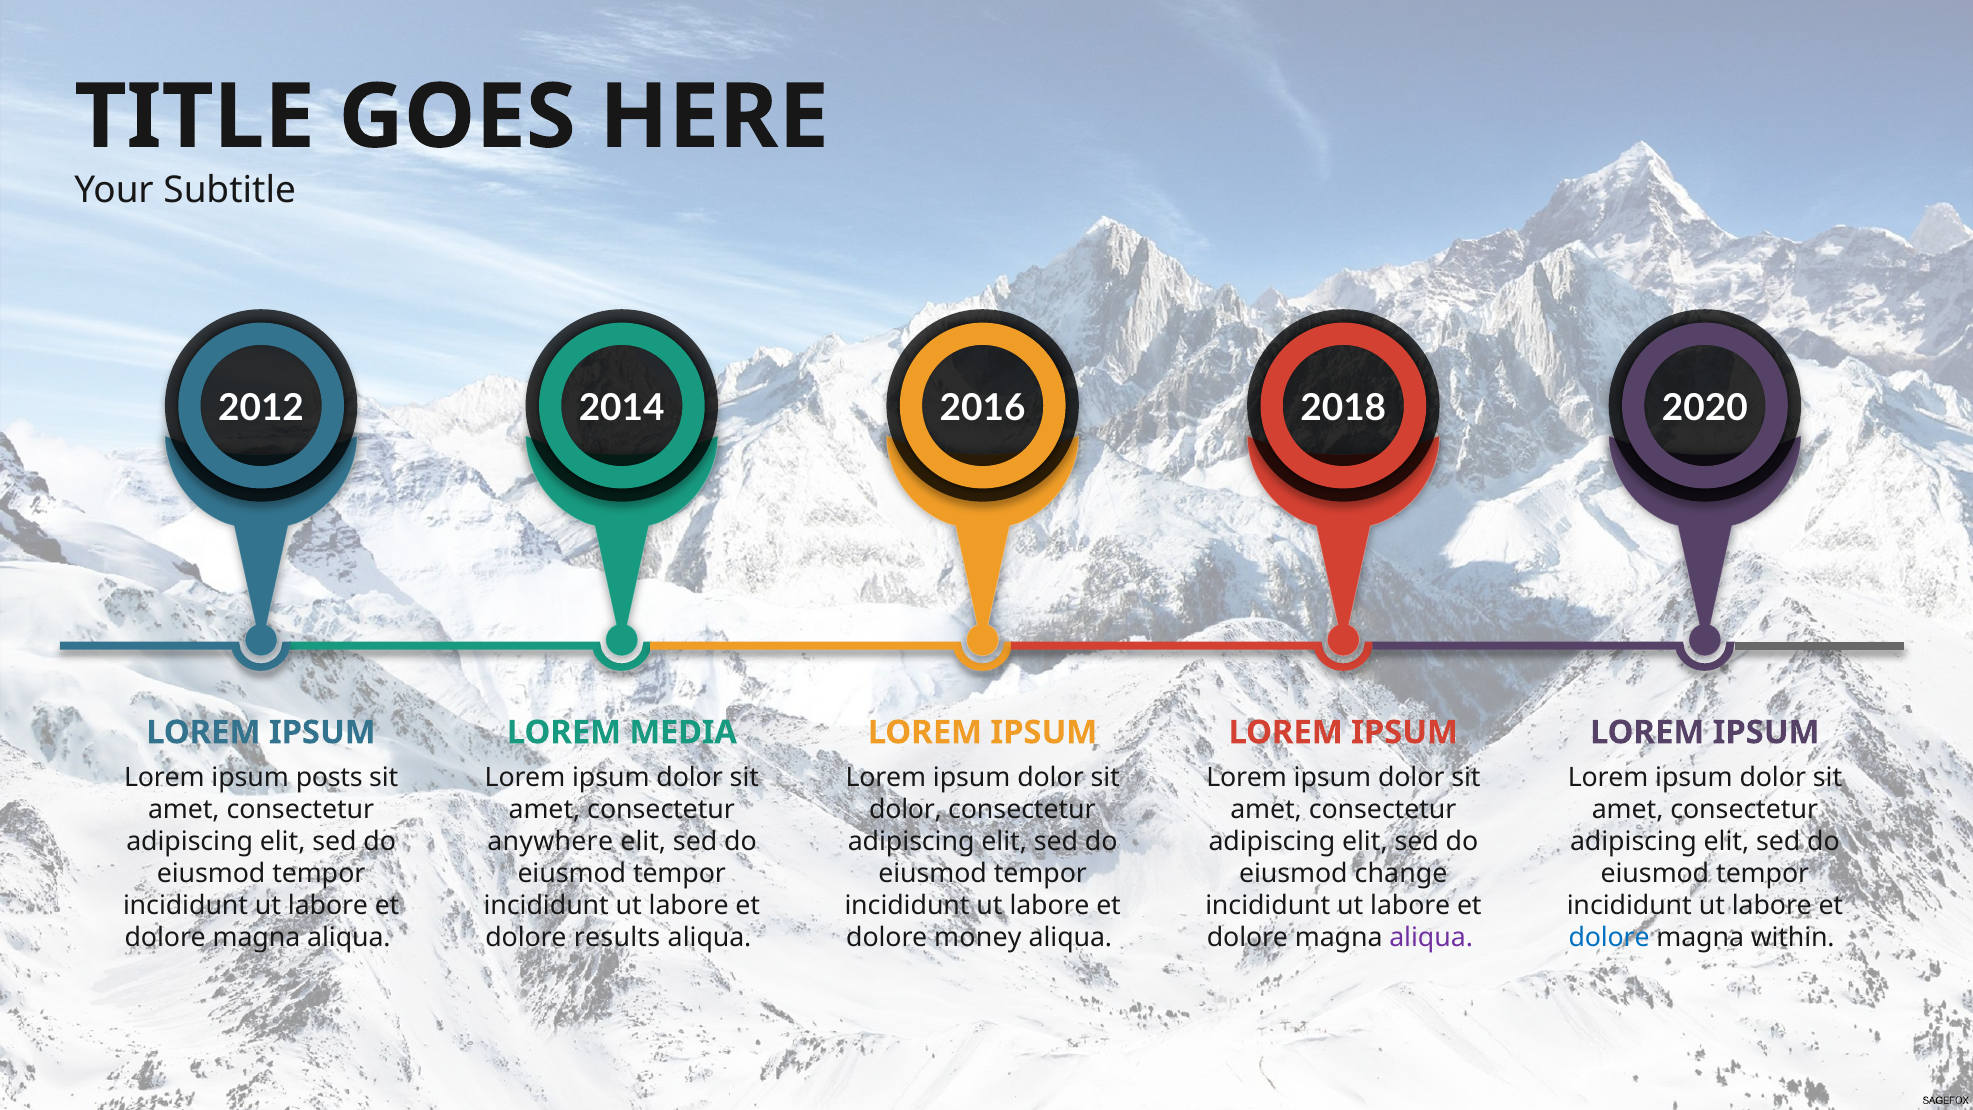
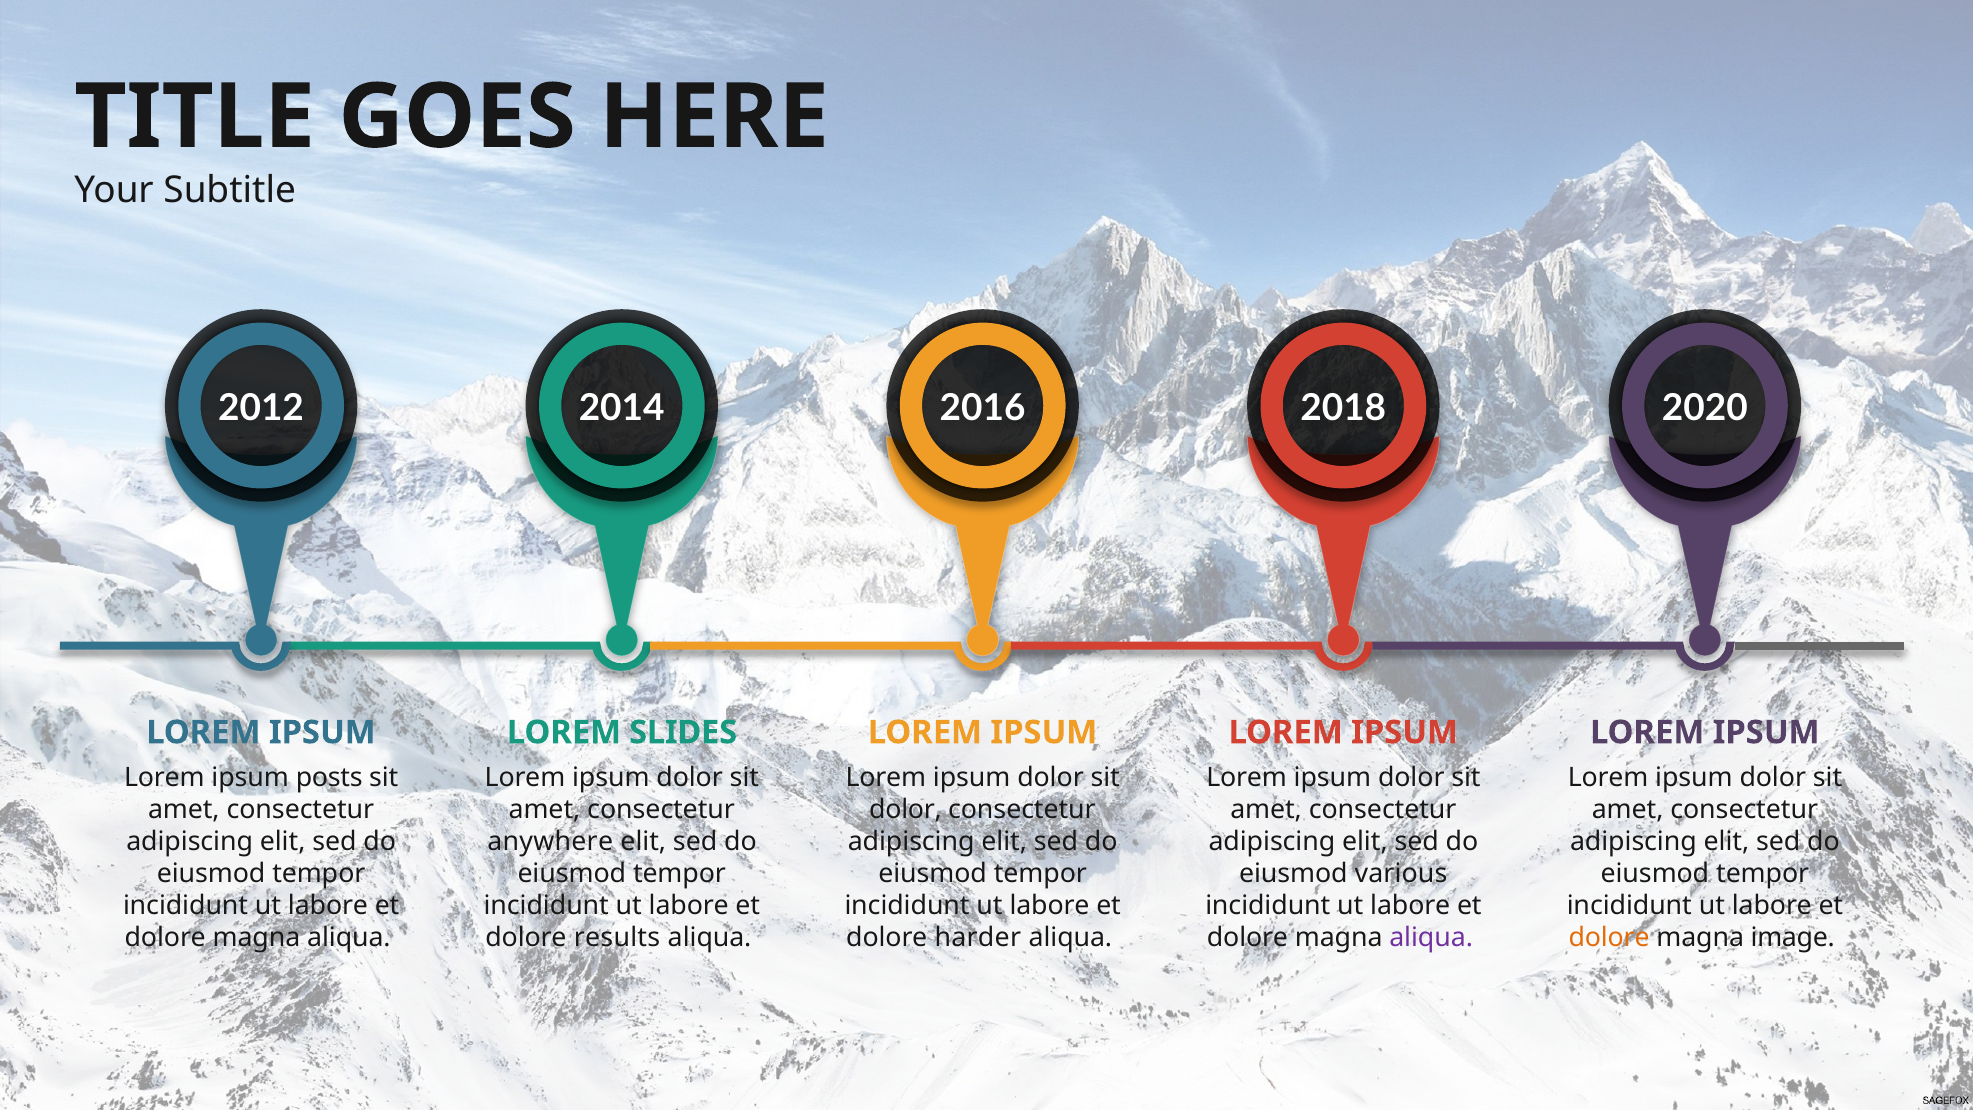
MEDIA: MEDIA -> SLIDES
change: change -> various
money: money -> harder
dolore at (1609, 938) colour: blue -> orange
within: within -> image
